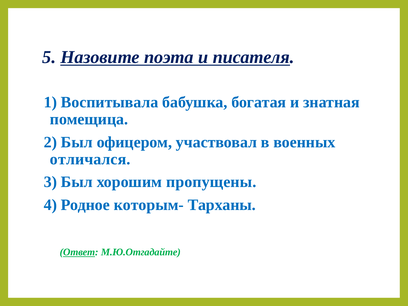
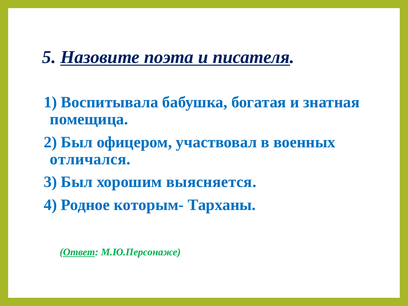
пропущены: пропущены -> выясняется
М.Ю.Отгадайте: М.Ю.Отгадайте -> М.Ю.Персонаже
